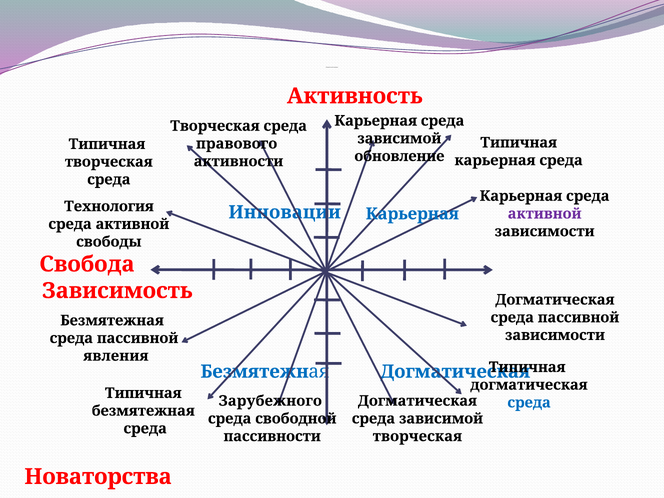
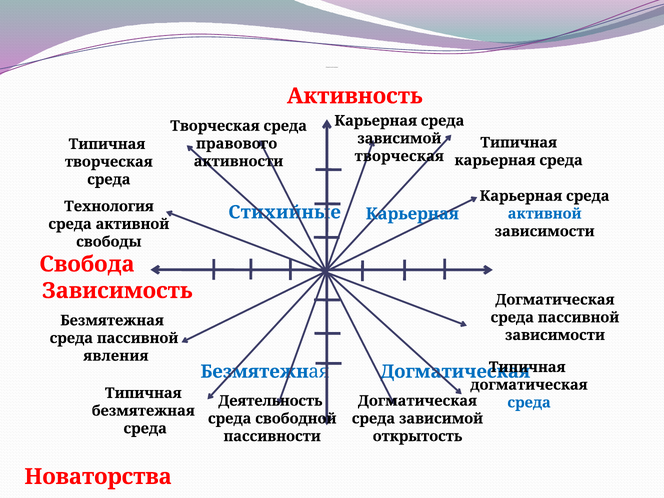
обновление at (399, 156): обновление -> творческая
Инновации: Инновации -> Стихийные
активной at (545, 214) colour: purple -> blue
Зарубежного: Зарубежного -> Деятельность
творческая at (417, 436): творческая -> открытость
